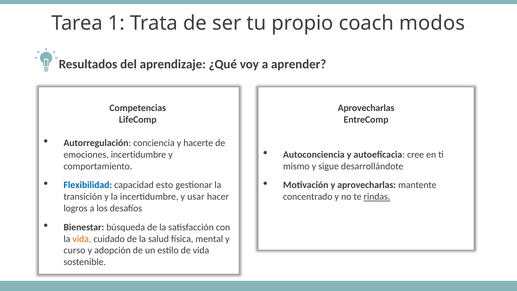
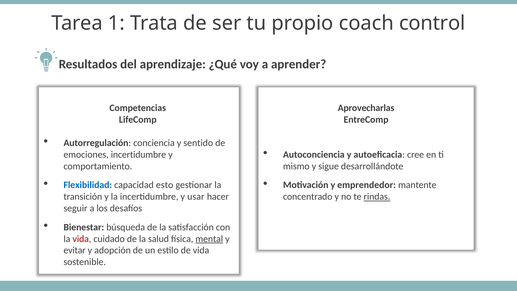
modos: modos -> control
hacerte: hacerte -> sentido
y aprovecharlas: aprovecharlas -> emprendedor
logros: logros -> seguir
vida at (82, 239) colour: orange -> red
mental underline: none -> present
curso: curso -> evitar
